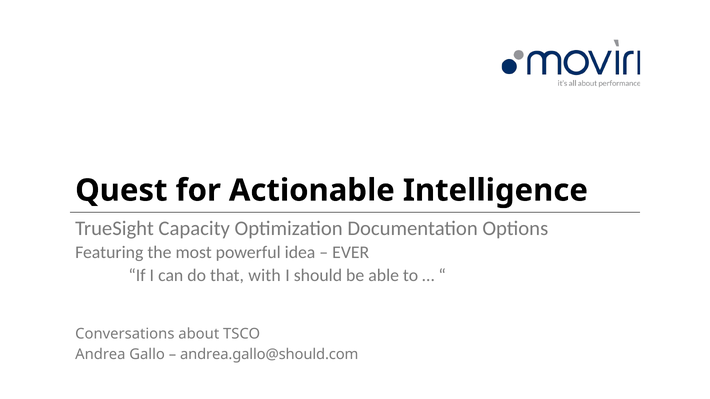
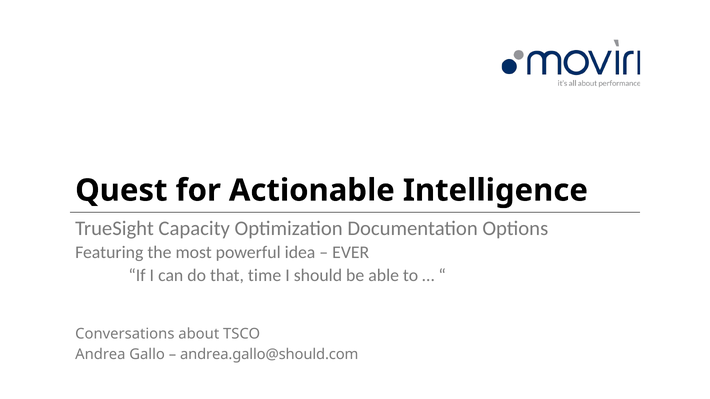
with: with -> time
